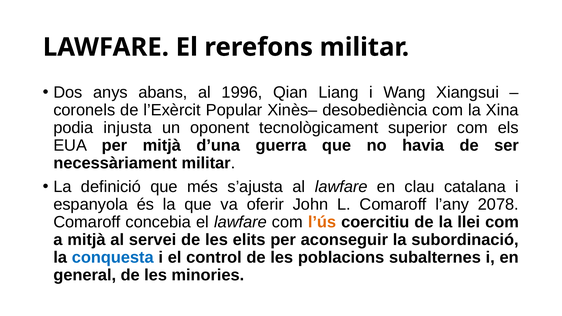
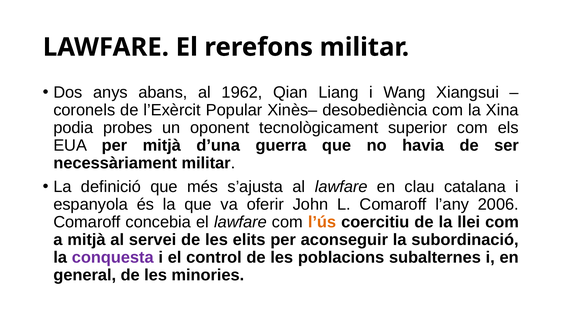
1996: 1996 -> 1962
injusta: injusta -> probes
2078: 2078 -> 2006
conquesta colour: blue -> purple
